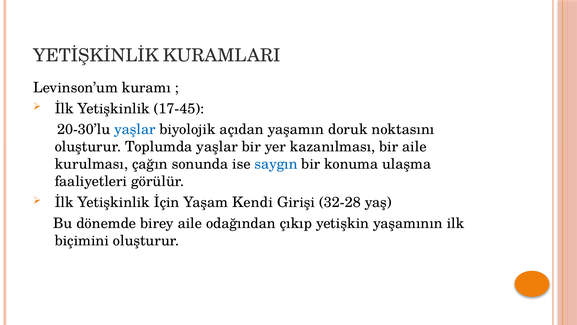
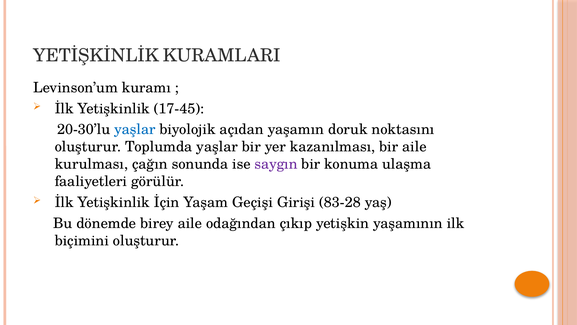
saygın colour: blue -> purple
Kendi: Kendi -> Geçişi
32-28: 32-28 -> 83-28
